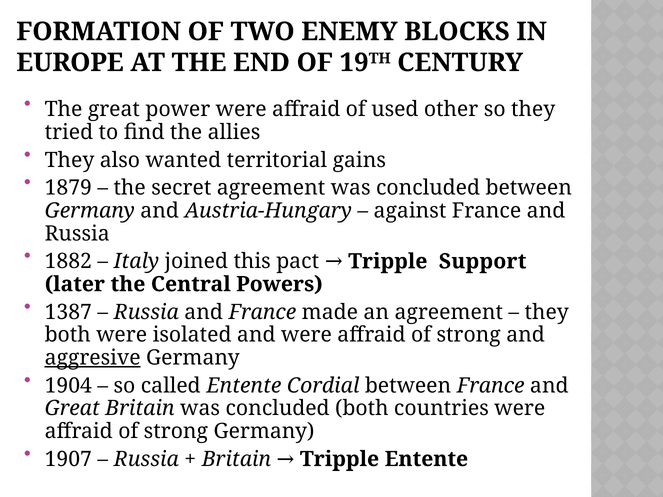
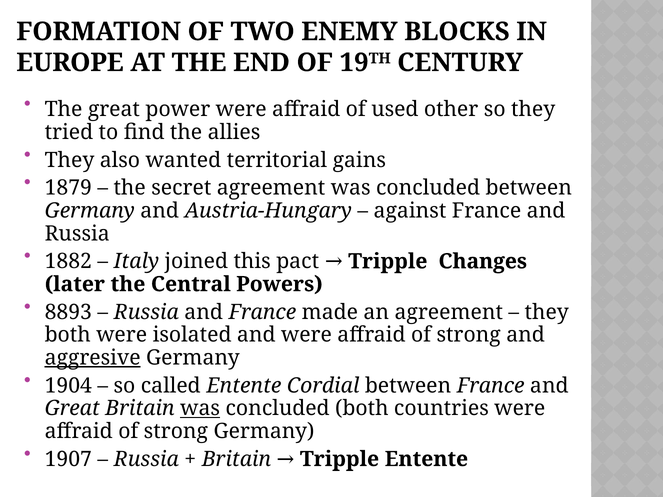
Support: Support -> Changes
1387: 1387 -> 8893
was at (200, 409) underline: none -> present
